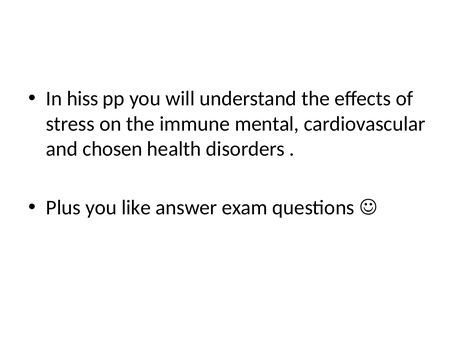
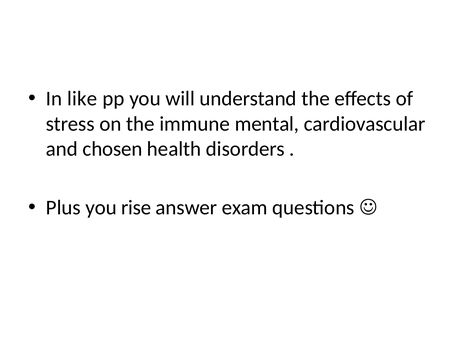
hiss: hiss -> like
like: like -> rise
